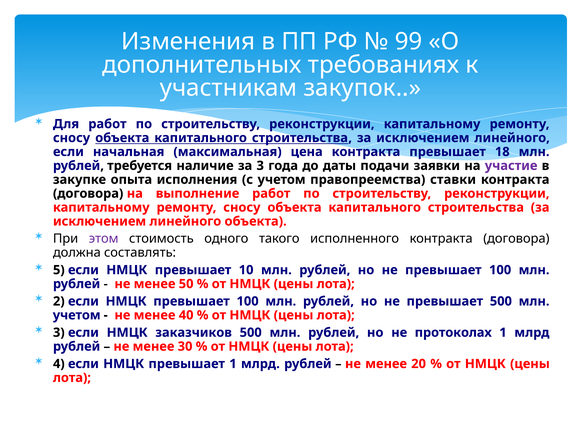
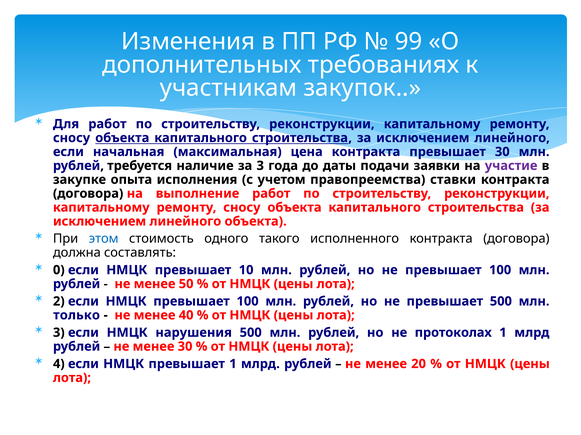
превышает 18: 18 -> 30
этом colour: purple -> blue
5: 5 -> 0
учетом at (77, 316): учетом -> только
заказчиков: заказчиков -> нарушения
